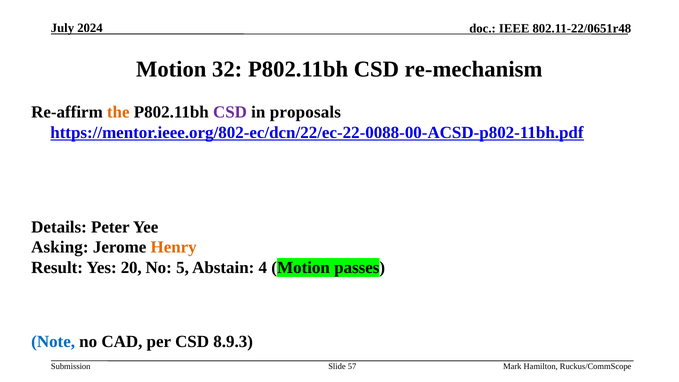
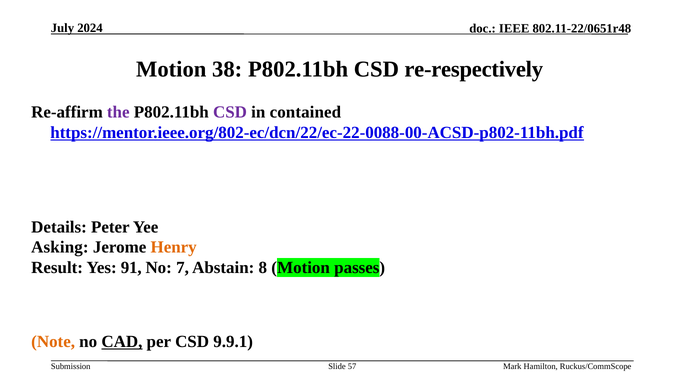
32: 32 -> 38
re-mechanism: re-mechanism -> re-respectively
the colour: orange -> purple
proposals: proposals -> contained
20: 20 -> 91
5: 5 -> 7
4: 4 -> 8
Note colour: blue -> orange
CAD underline: none -> present
8.9.3: 8.9.3 -> 9.9.1
